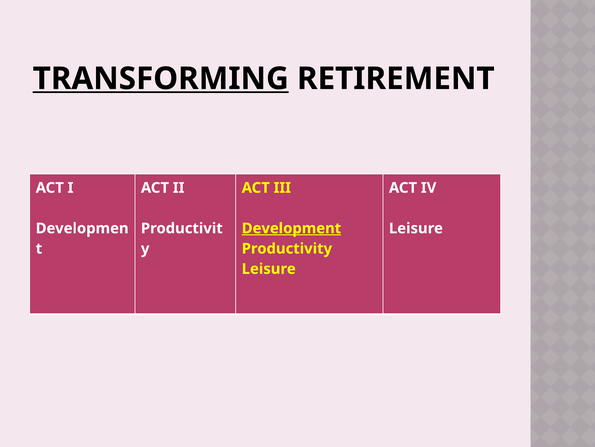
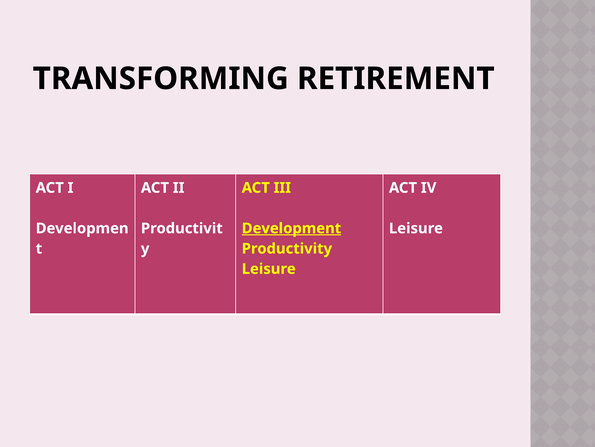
TRANSFORMING underline: present -> none
